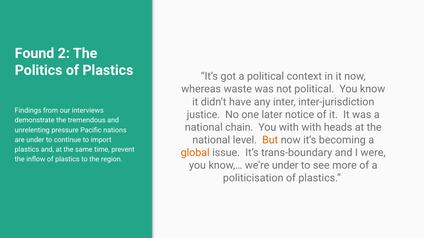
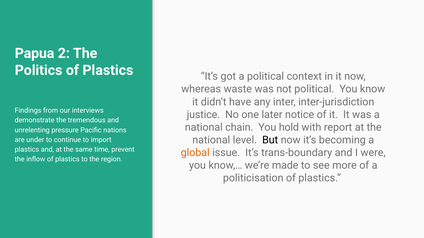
Found: Found -> Papua
You with: with -> hold
heads: heads -> report
But colour: orange -> black
we’re under: under -> made
